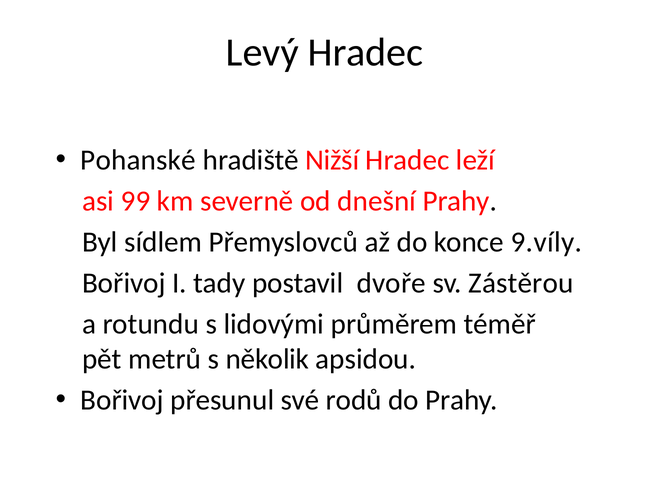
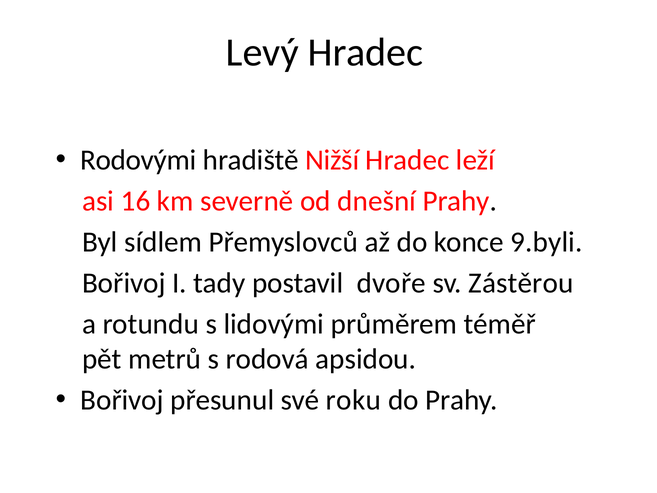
Pohanské: Pohanské -> Rodovými
99: 99 -> 16
9.víly: 9.víly -> 9.byli
několik: několik -> rodová
rodů: rodů -> roku
